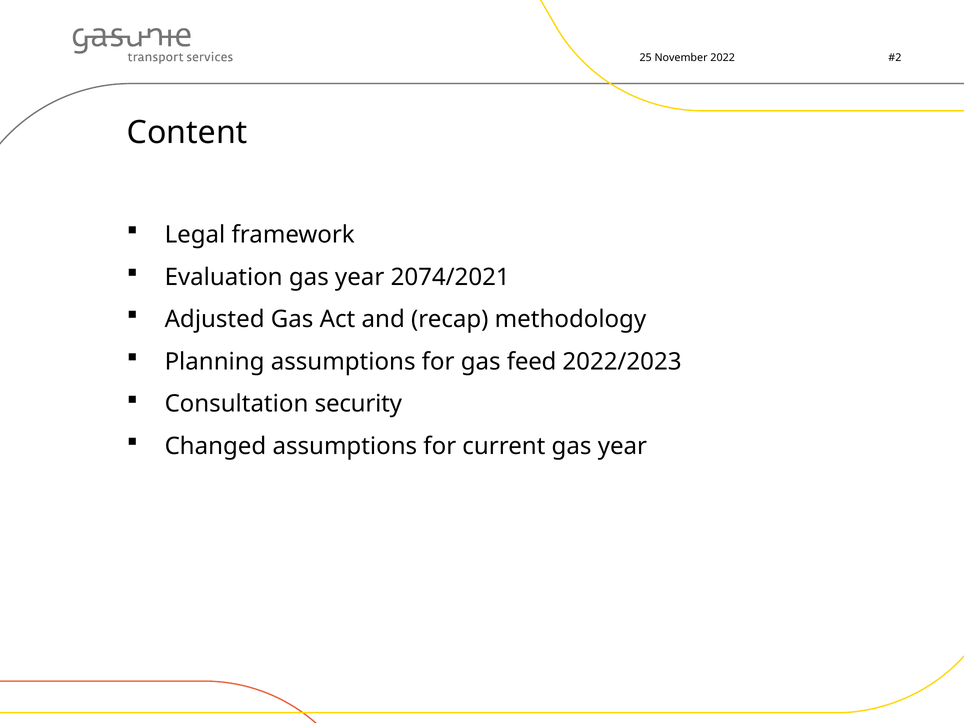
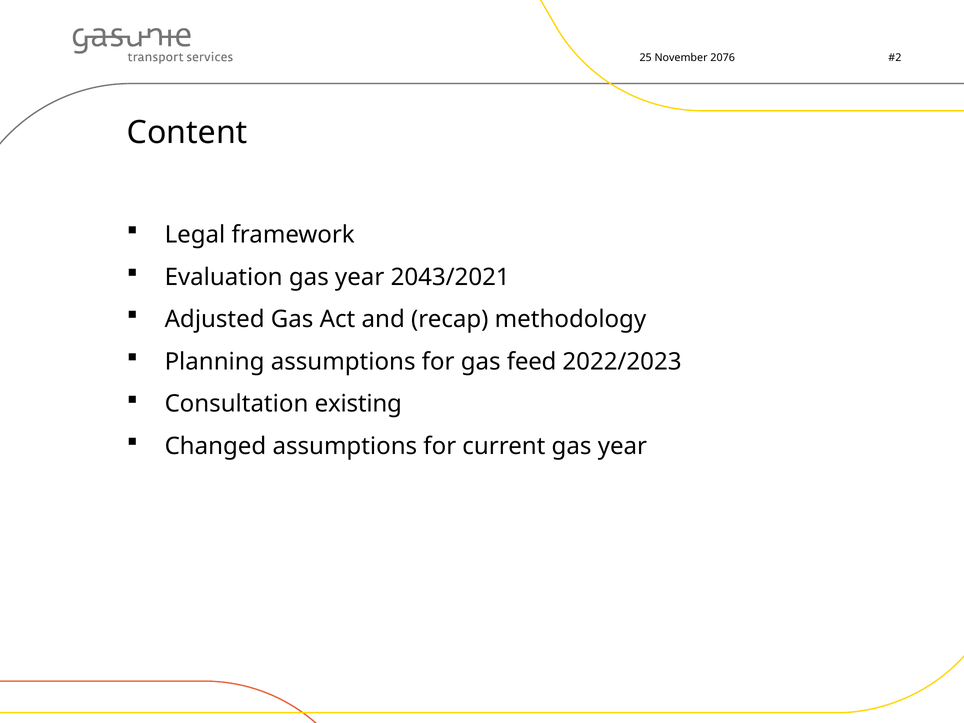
2022: 2022 -> 2076
2074/2021: 2074/2021 -> 2043/2021
security: security -> existing
